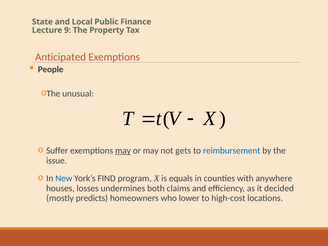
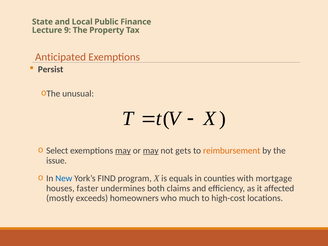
People: People -> Persist
Suffer: Suffer -> Select
may at (151, 151) underline: none -> present
reimbursement colour: blue -> orange
anywhere: anywhere -> mortgage
losses: losses -> faster
decided: decided -> affected
predicts: predicts -> exceeds
lower: lower -> much
